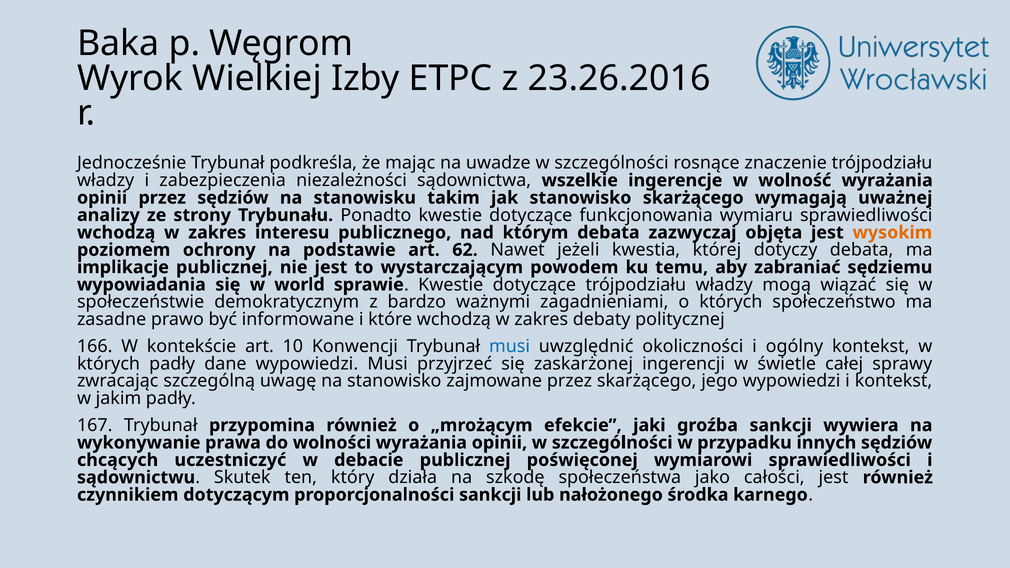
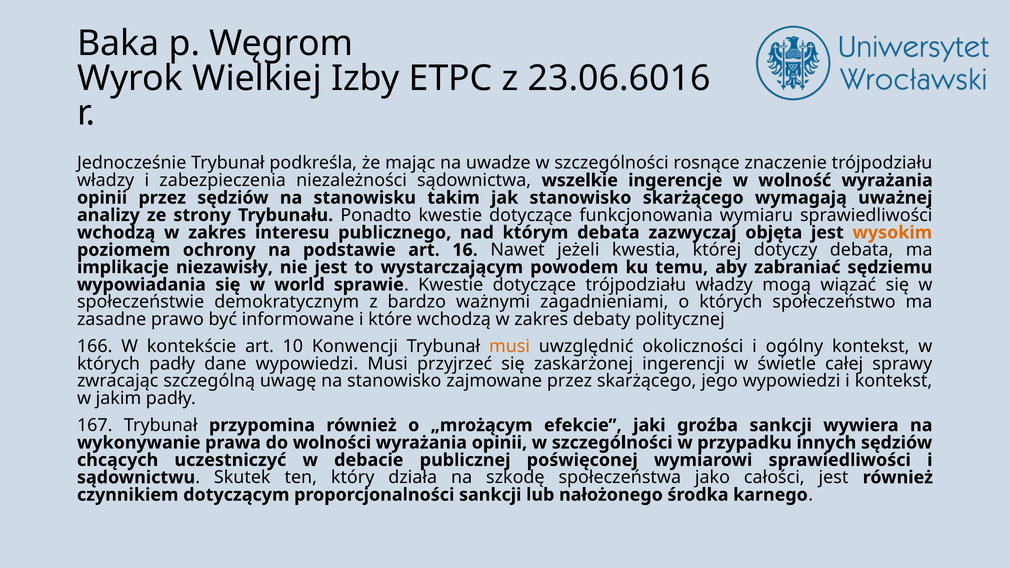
23.26.2016: 23.26.2016 -> 23.06.6016
62: 62 -> 16
implikacje publicznej: publicznej -> niezawisły
musi at (510, 346) colour: blue -> orange
